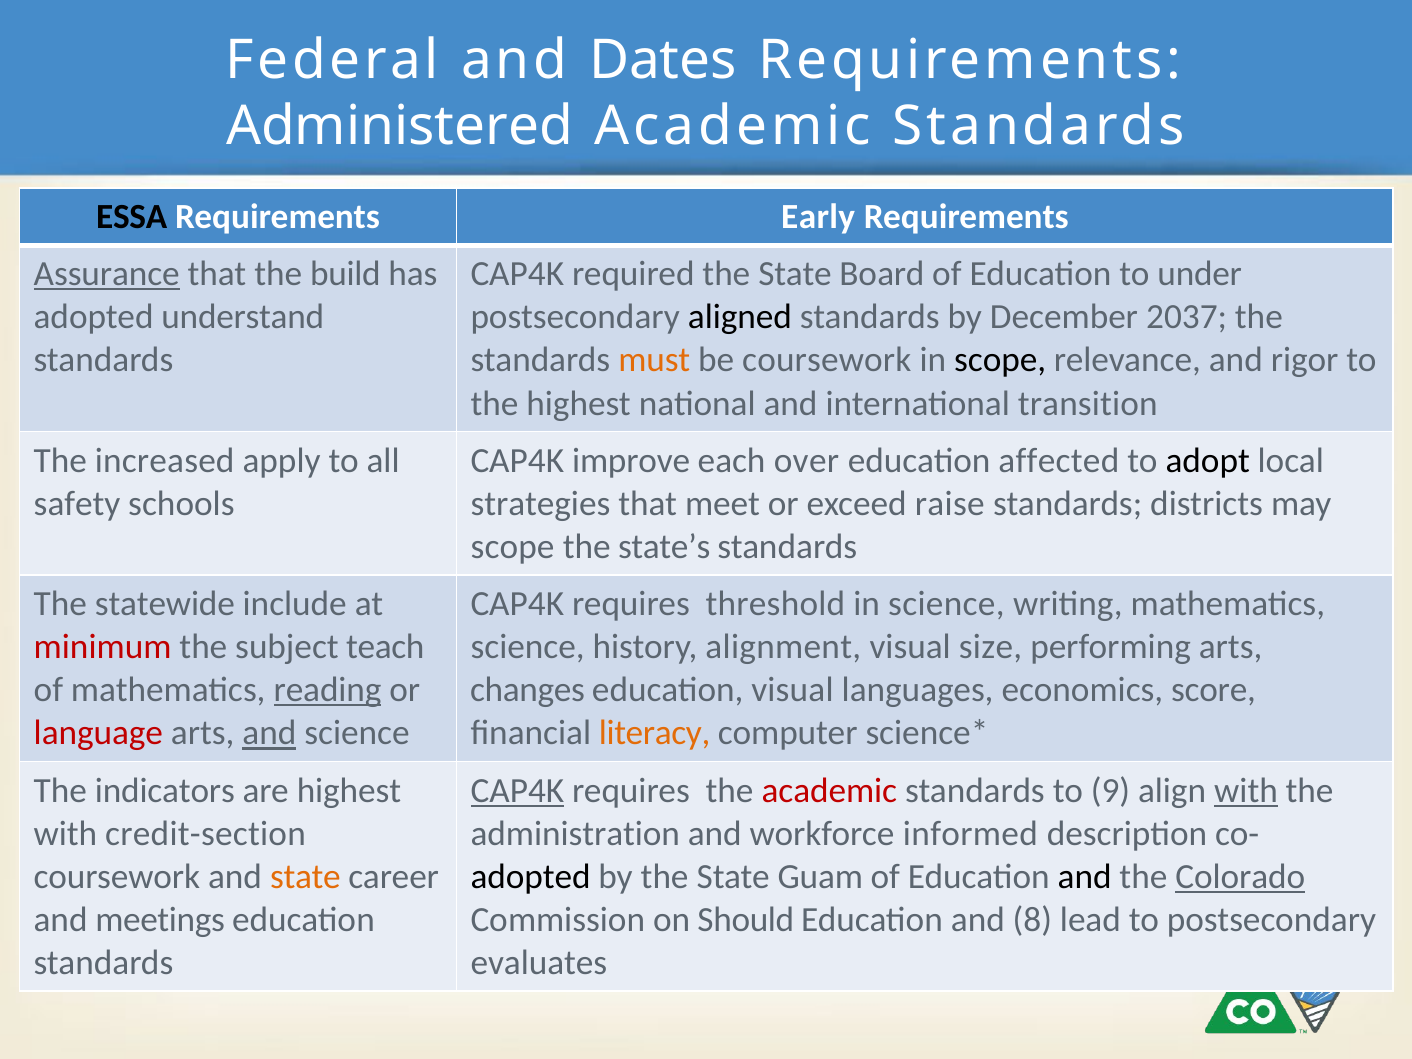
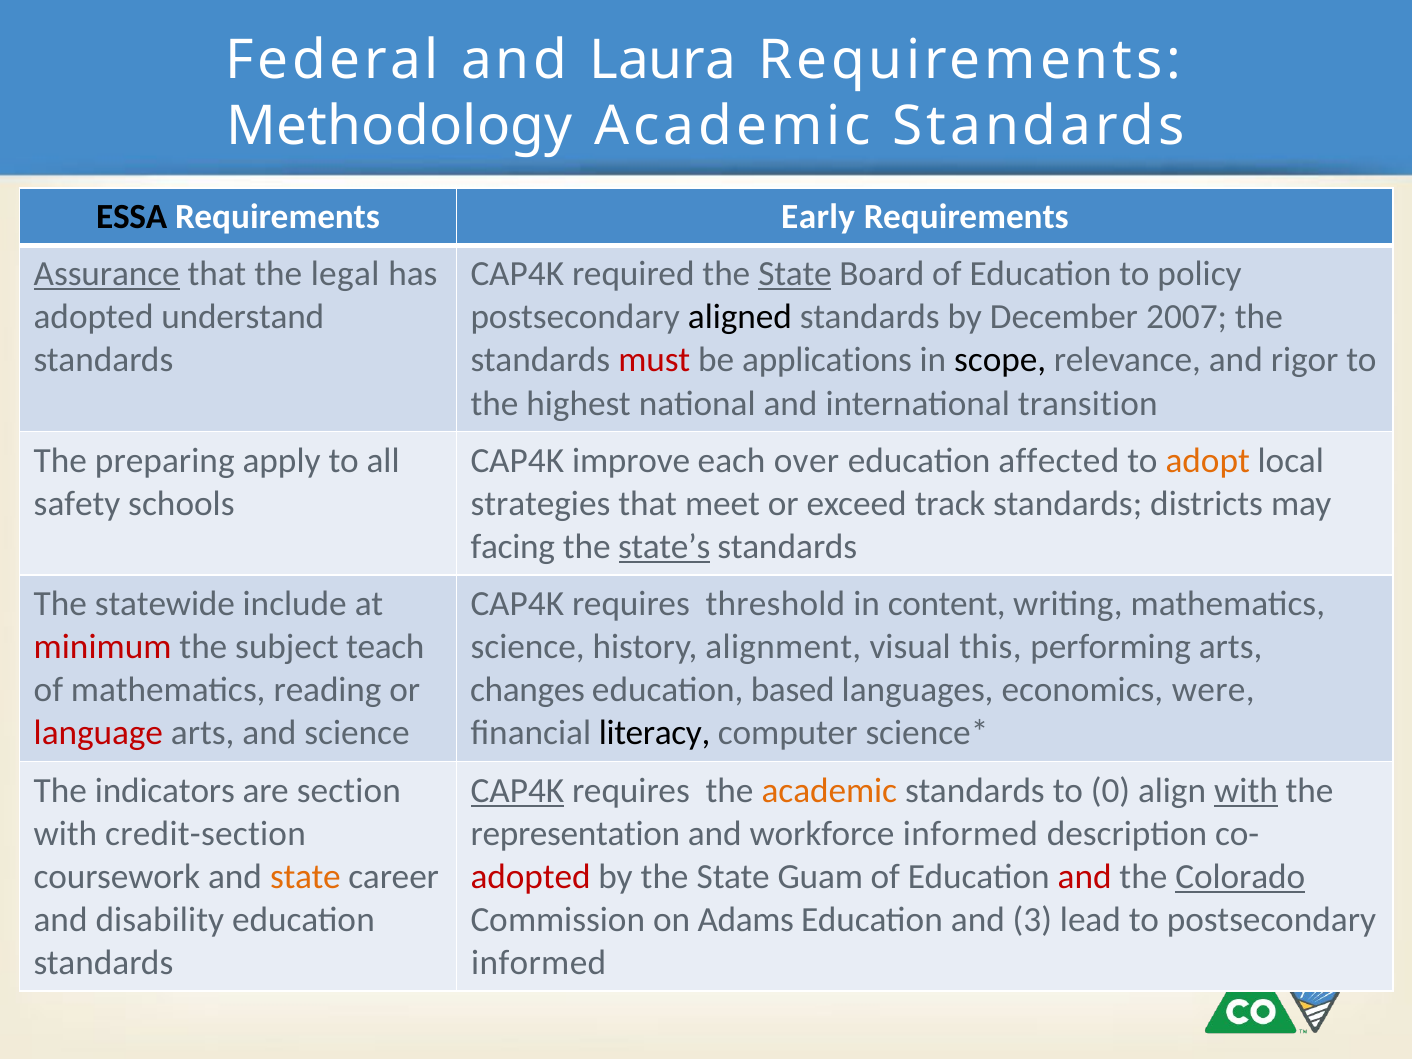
Dates: Dates -> Laura
Administered: Administered -> Methodology
build: build -> legal
State at (795, 274) underline: none -> present
under: under -> policy
2037: 2037 -> 2007
must colour: orange -> red
be coursework: coursework -> applications
increased: increased -> preparing
adopt colour: black -> orange
raise: raise -> track
scope at (513, 547): scope -> facing
state’s underline: none -> present
in science: science -> content
size: size -> this
reading underline: present -> none
education visual: visual -> based
score: score -> were
and at (269, 733) underline: present -> none
literacy colour: orange -> black
are highest: highest -> section
academic at (829, 791) colour: red -> orange
9: 9 -> 0
administration: administration -> representation
adopted at (531, 877) colour: black -> red
and at (1085, 877) colour: black -> red
meetings: meetings -> disability
Should: Should -> Adams
8: 8 -> 3
evaluates at (539, 963): evaluates -> informed
